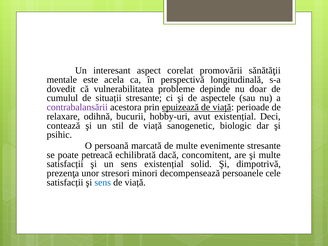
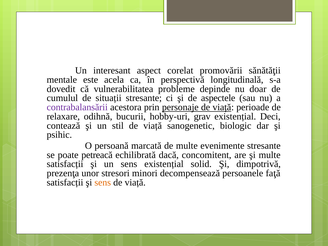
epuizează: epuizează -> personaje
avut: avut -> grav
cele: cele -> faţă
sens at (103, 182) colour: blue -> orange
